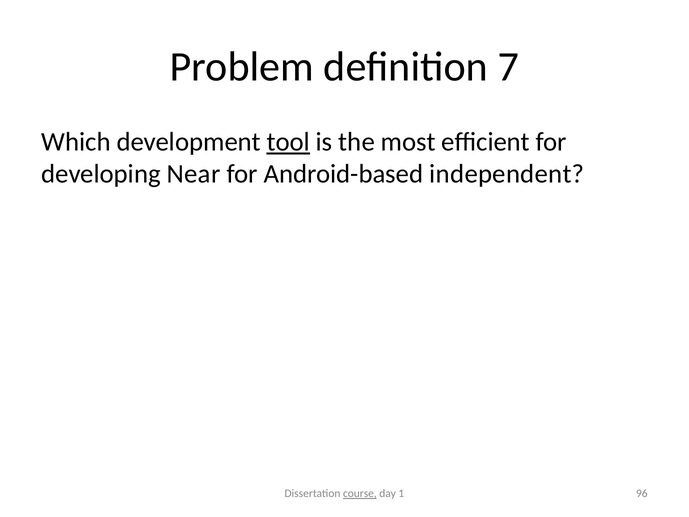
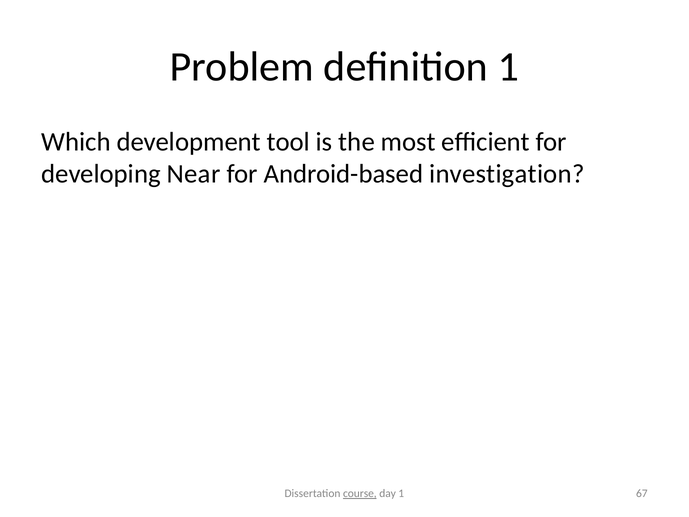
definition 7: 7 -> 1
tool underline: present -> none
independent: independent -> investigation
96: 96 -> 67
